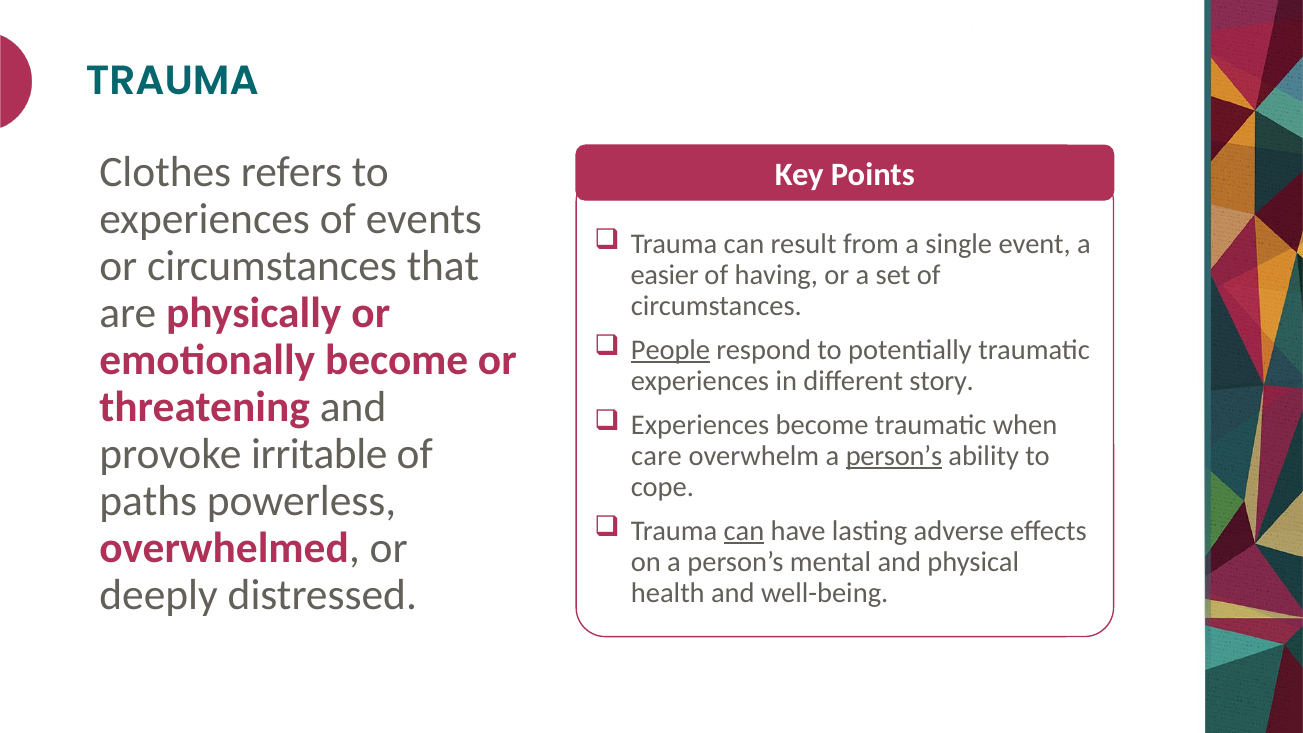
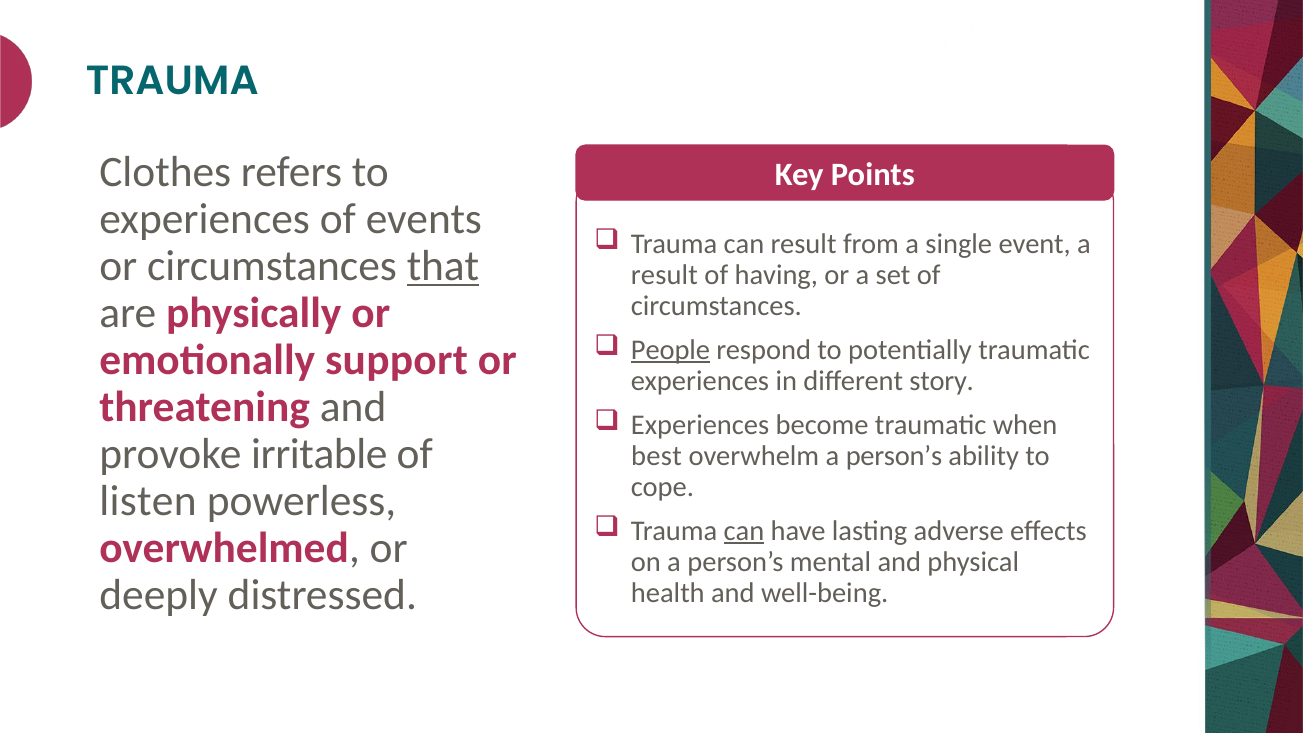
that underline: none -> present
easier at (665, 275): easier -> result
emotionally become: become -> support
care: care -> best
person’s at (894, 456) underline: present -> none
paths: paths -> listen
